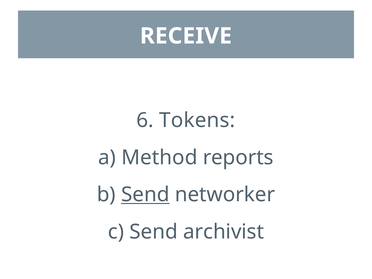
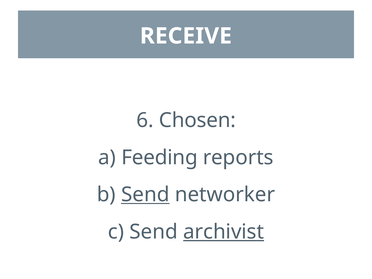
Tokens: Tokens -> Chosen
Method: Method -> Feeding
archivist underline: none -> present
